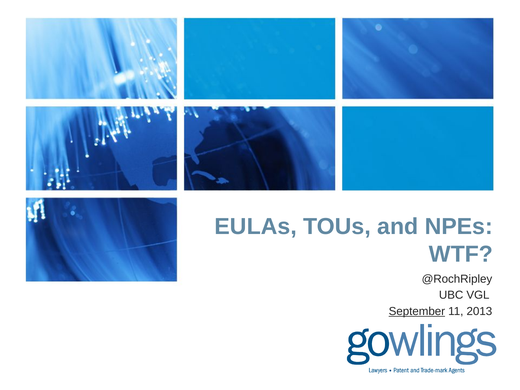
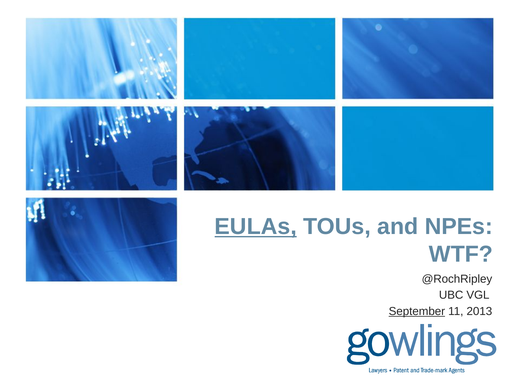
EULAs underline: none -> present
